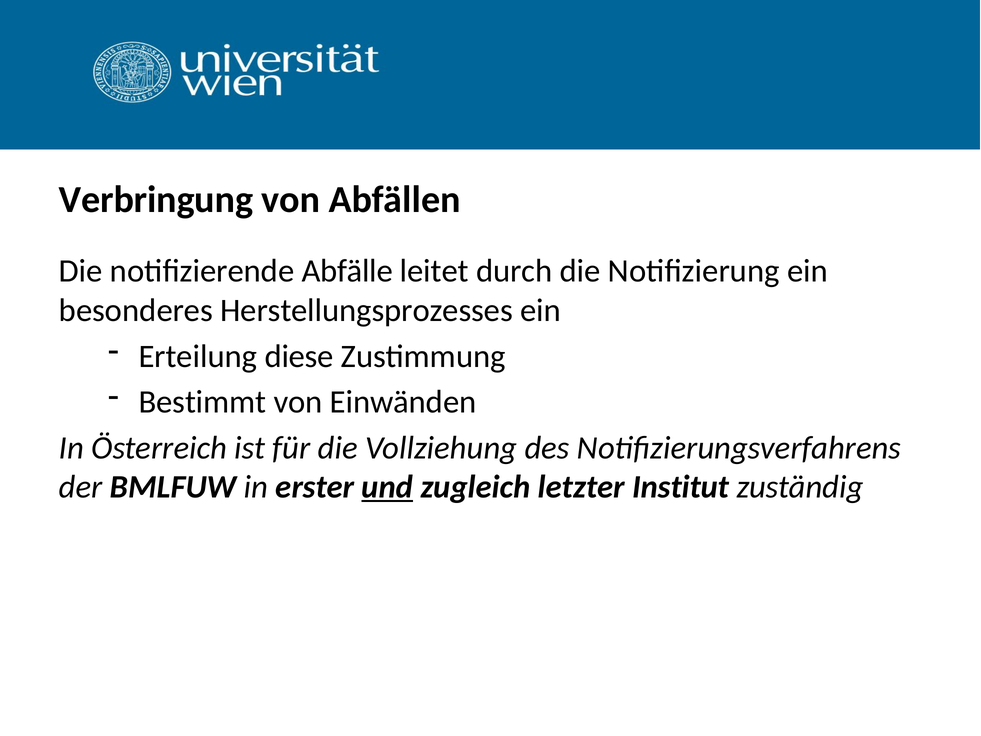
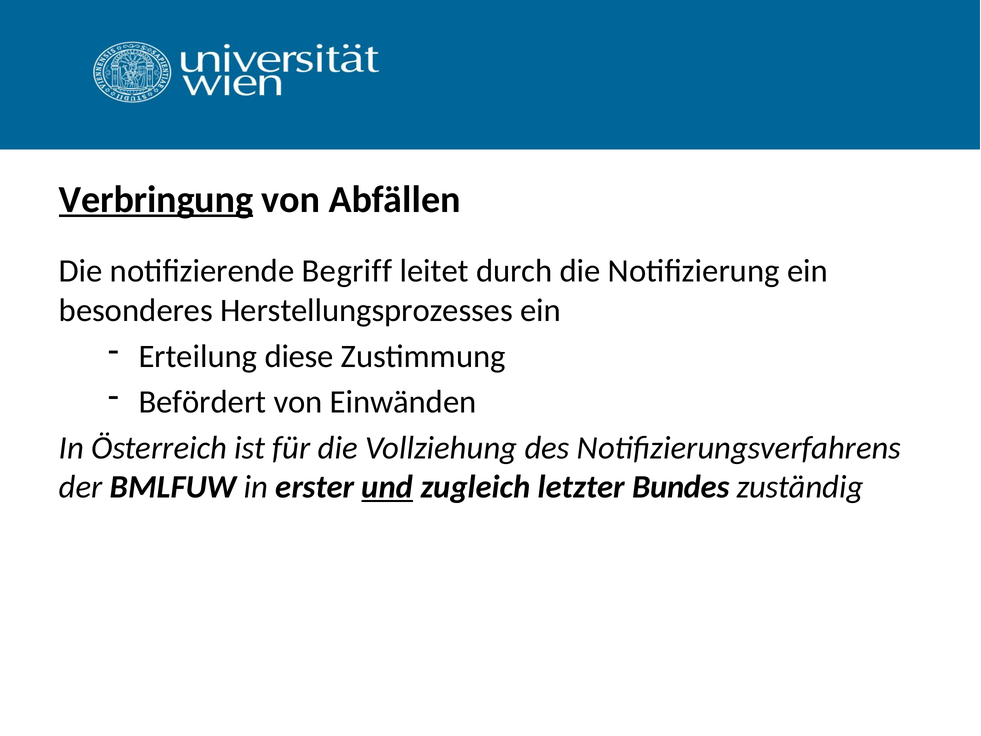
Verbringung underline: none -> present
Abfälle: Abfälle -> Begriff
Bestimmt: Bestimmt -> Befördert
Institut: Institut -> Bundes
